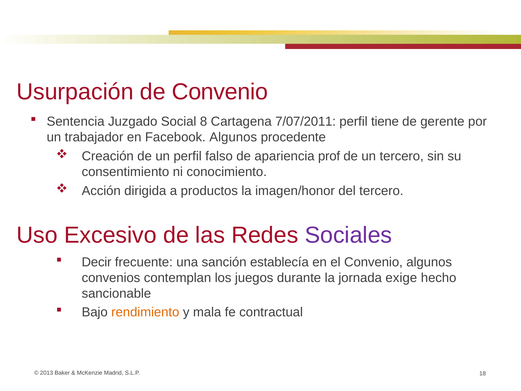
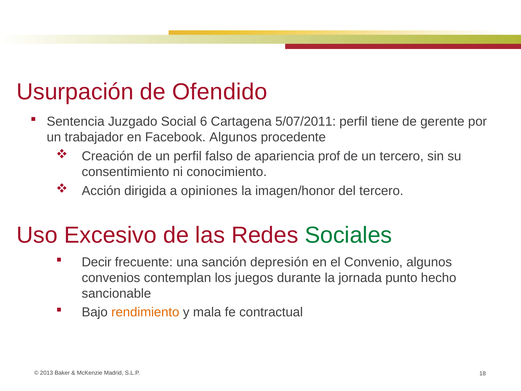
de Convenio: Convenio -> Ofendido
8: 8 -> 6
7/07/2011: 7/07/2011 -> 5/07/2011
productos: productos -> opiniones
Sociales colour: purple -> green
establecía: establecía -> depresión
exige: exige -> punto
